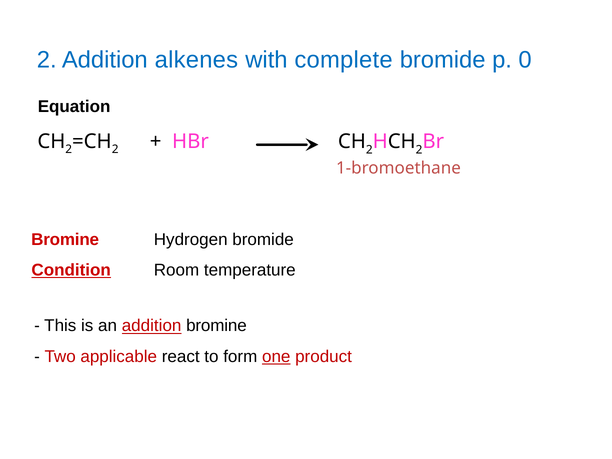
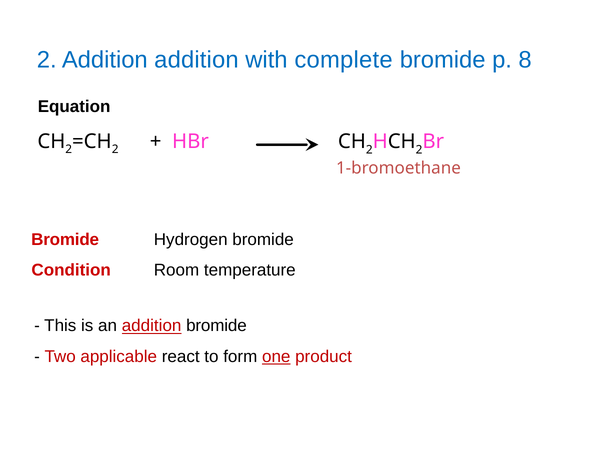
Addition alkenes: alkenes -> addition
0: 0 -> 8
Bromine at (65, 240): Bromine -> Bromide
Condition underline: present -> none
addition bromine: bromine -> bromide
